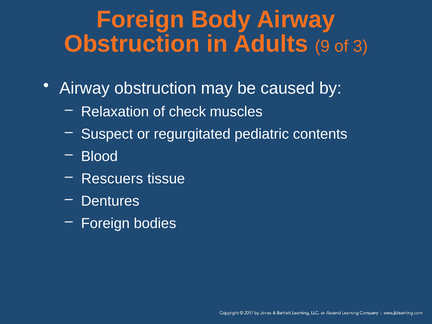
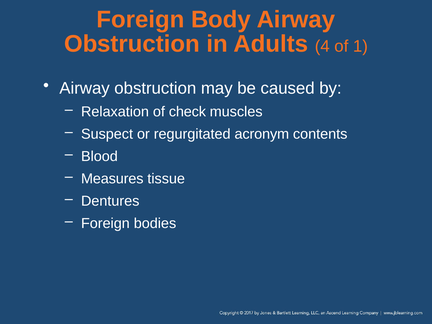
9: 9 -> 4
3: 3 -> 1
pediatric: pediatric -> acronym
Rescuers: Rescuers -> Measures
